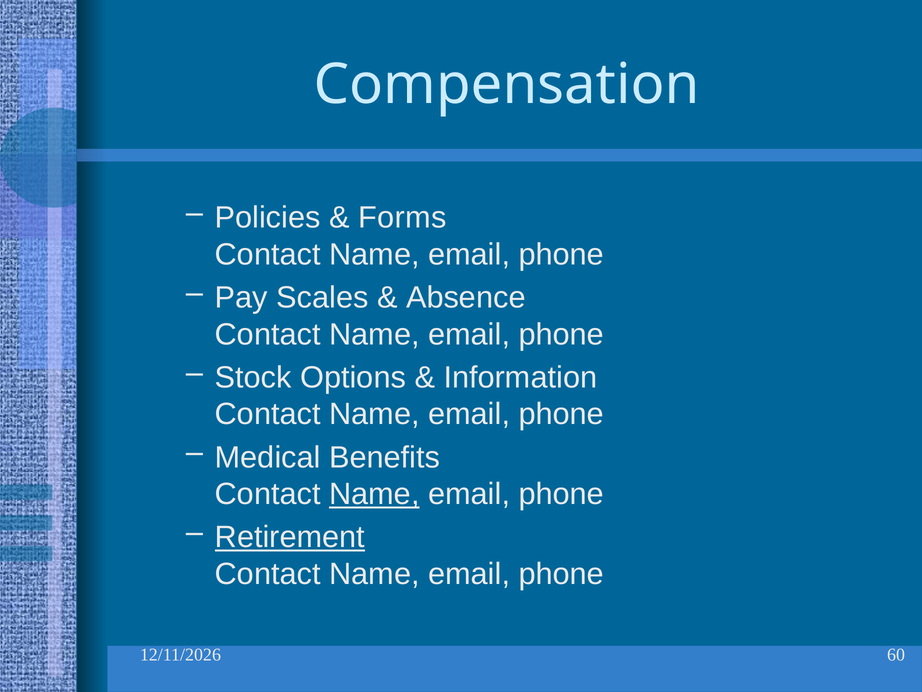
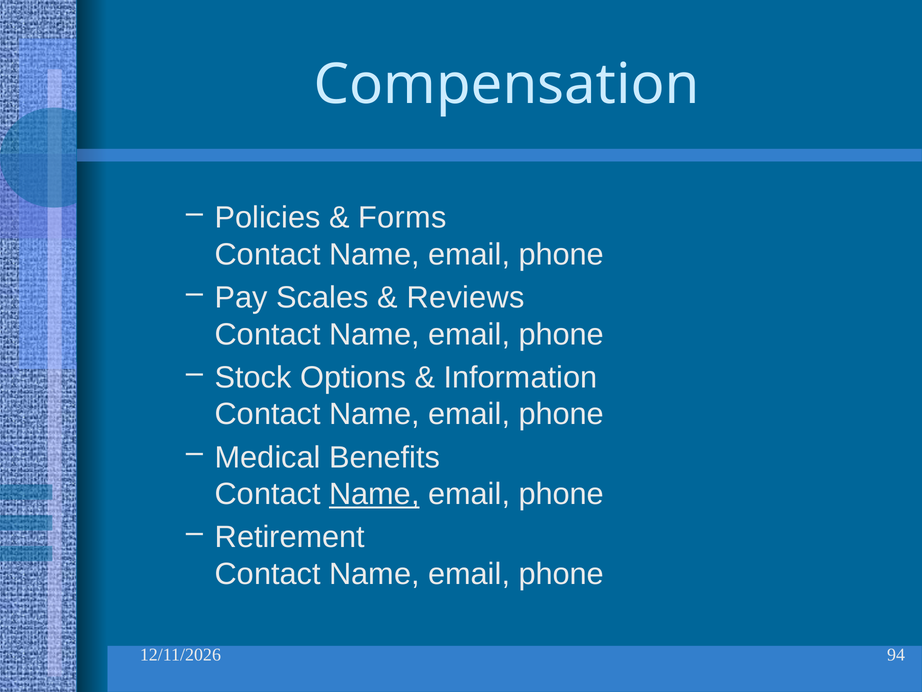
Absence: Absence -> Reviews
Retirement underline: present -> none
60: 60 -> 94
